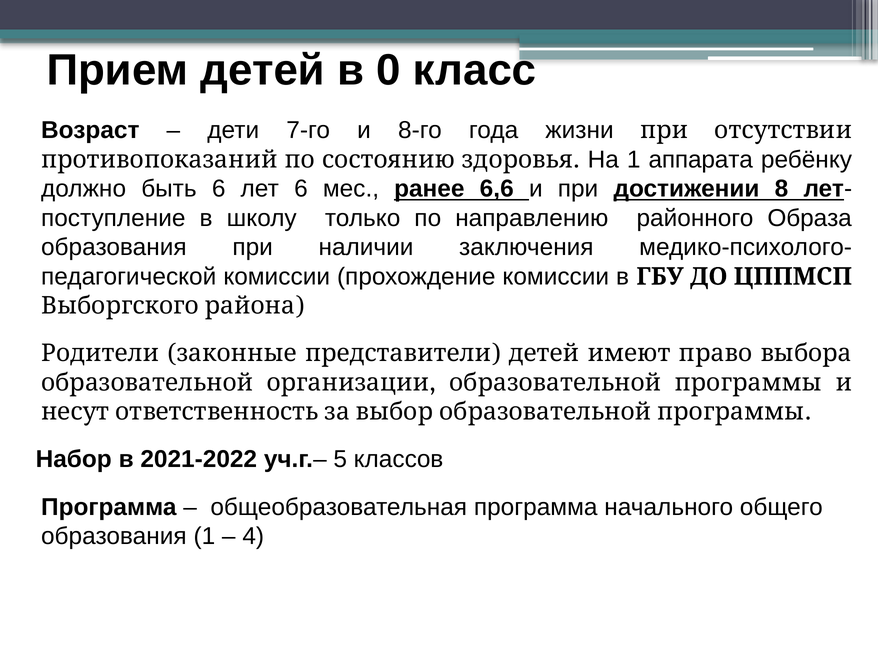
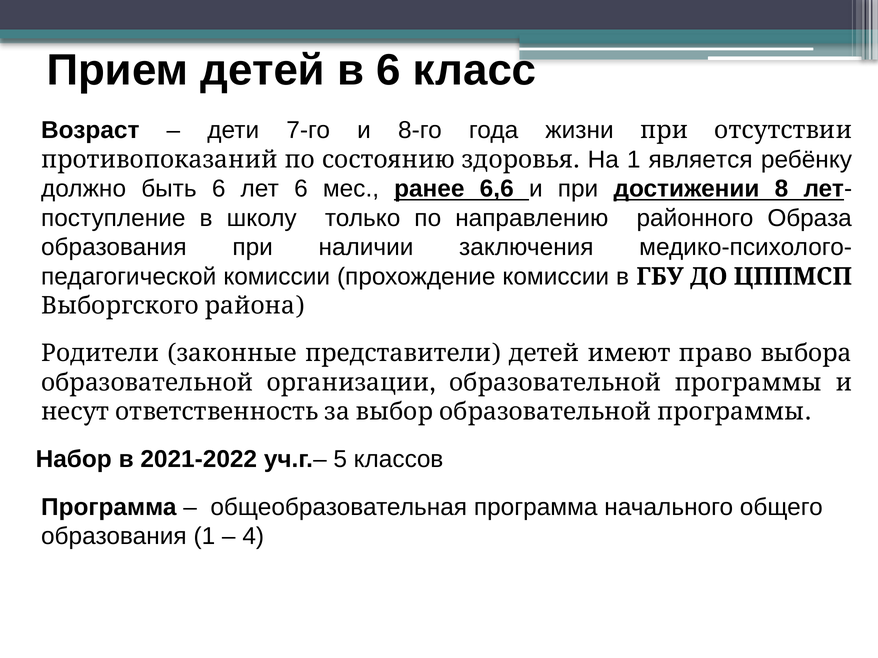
в 0: 0 -> 6
аппарата: аппарата -> является
